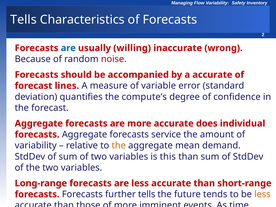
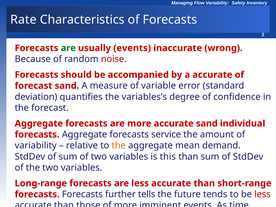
Tells at (24, 20): Tells -> Rate
are at (68, 48) colour: blue -> green
usually willing: willing -> events
forecast lines: lines -> sand
compute’s: compute’s -> variables’s
accurate does: does -> sand
less at (262, 194) colour: orange -> red
